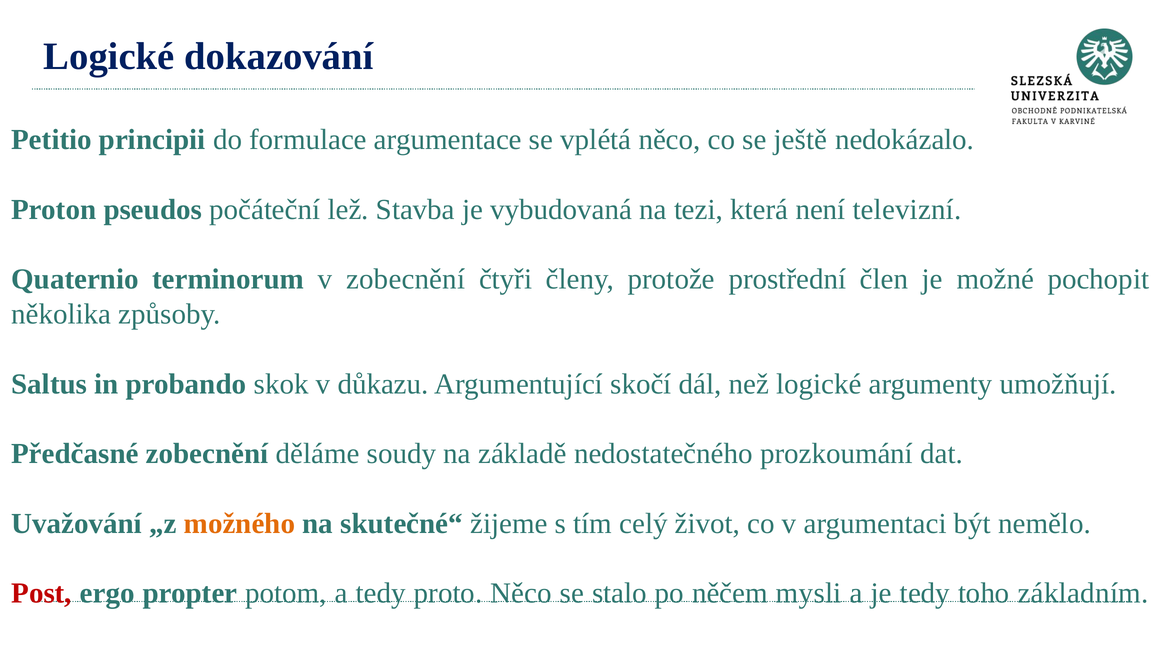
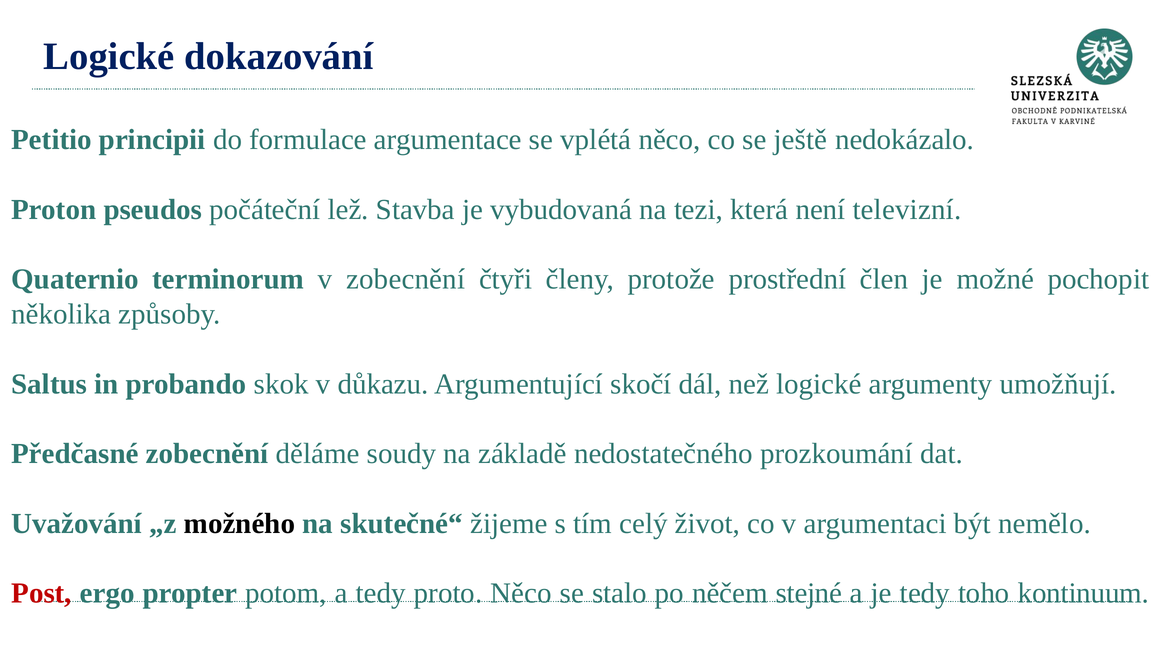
možného colour: orange -> black
mysli: mysli -> stejné
základním: základním -> kontinuum
